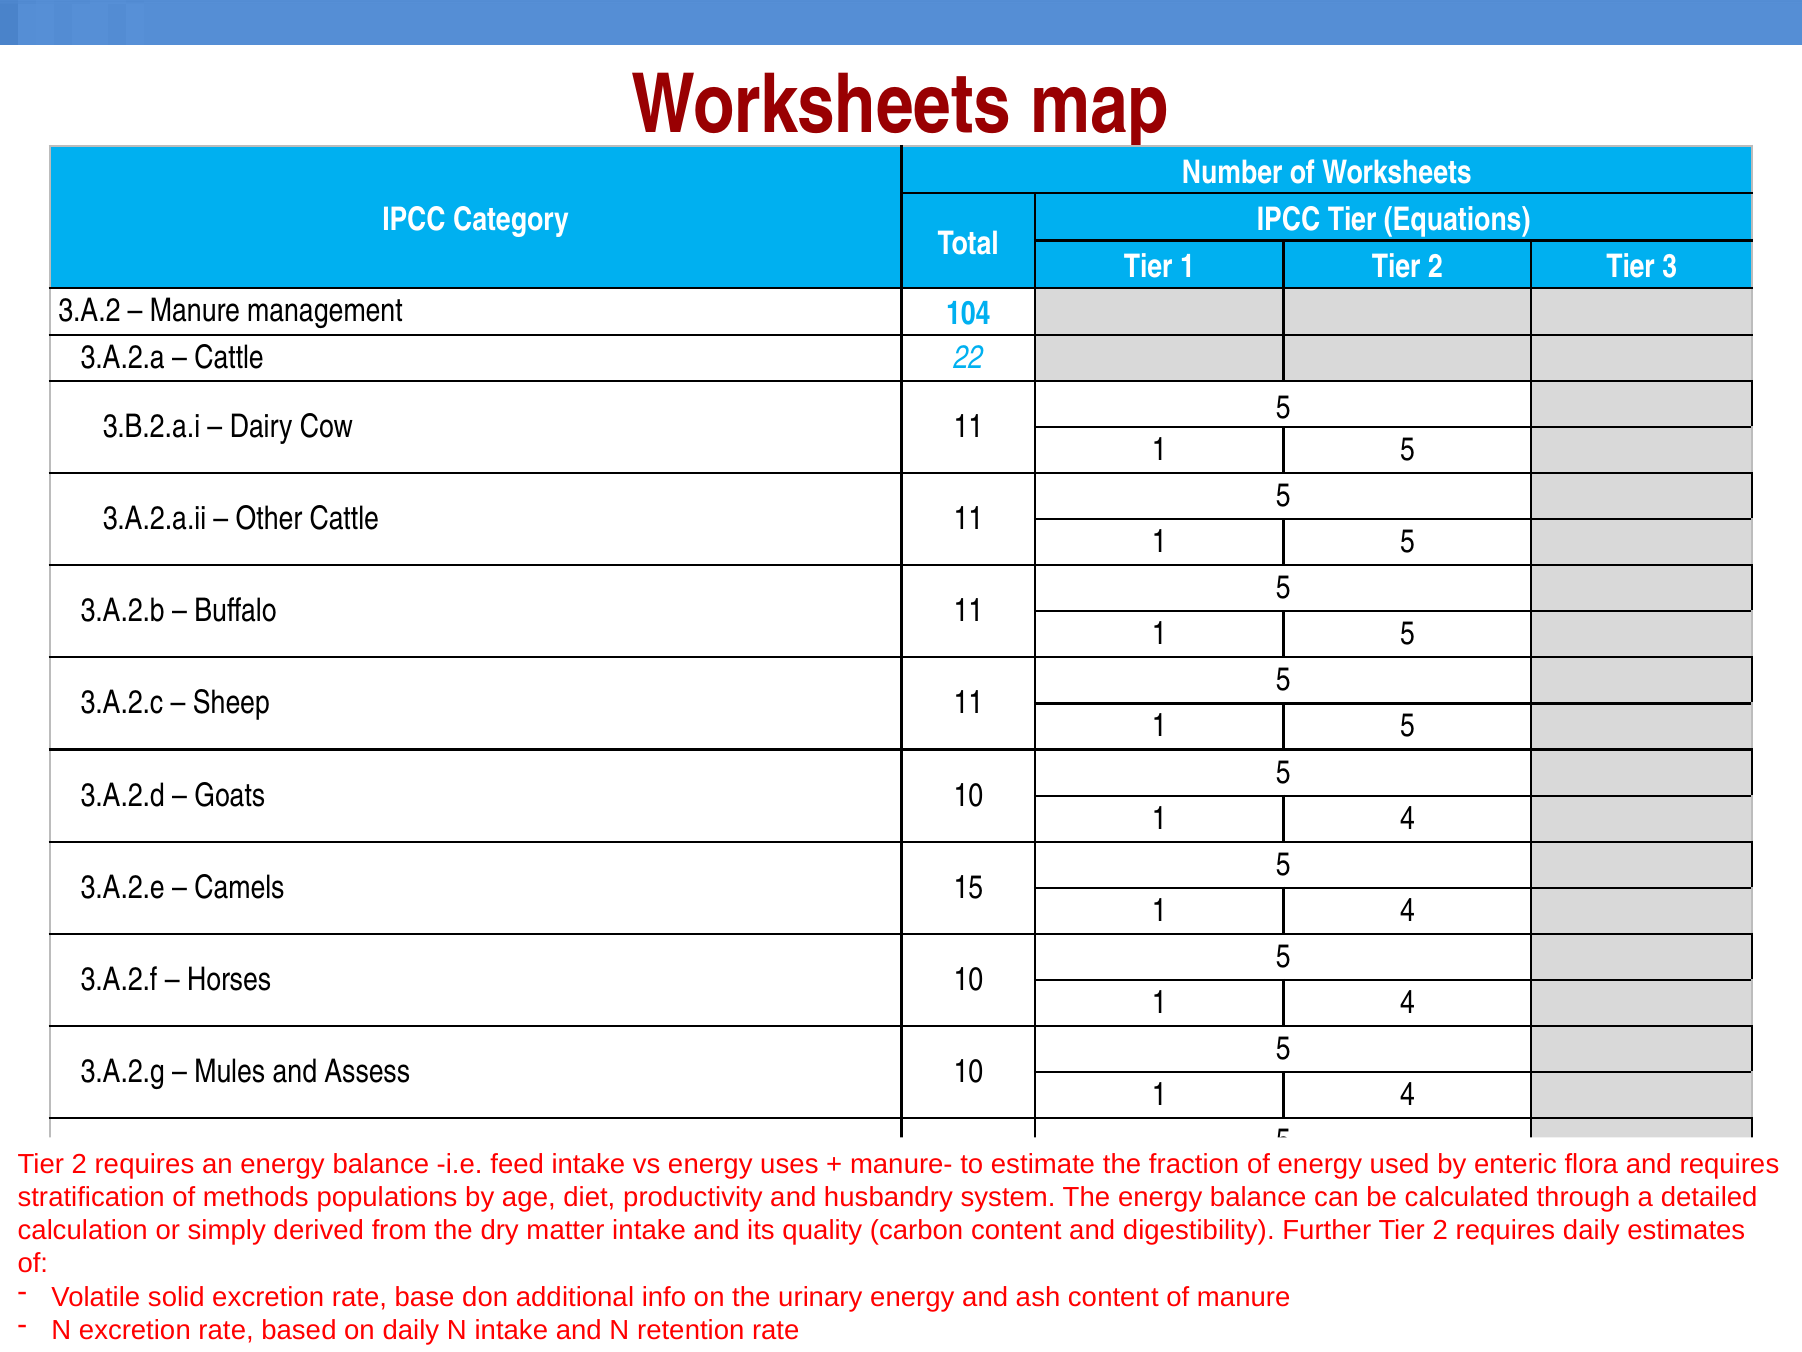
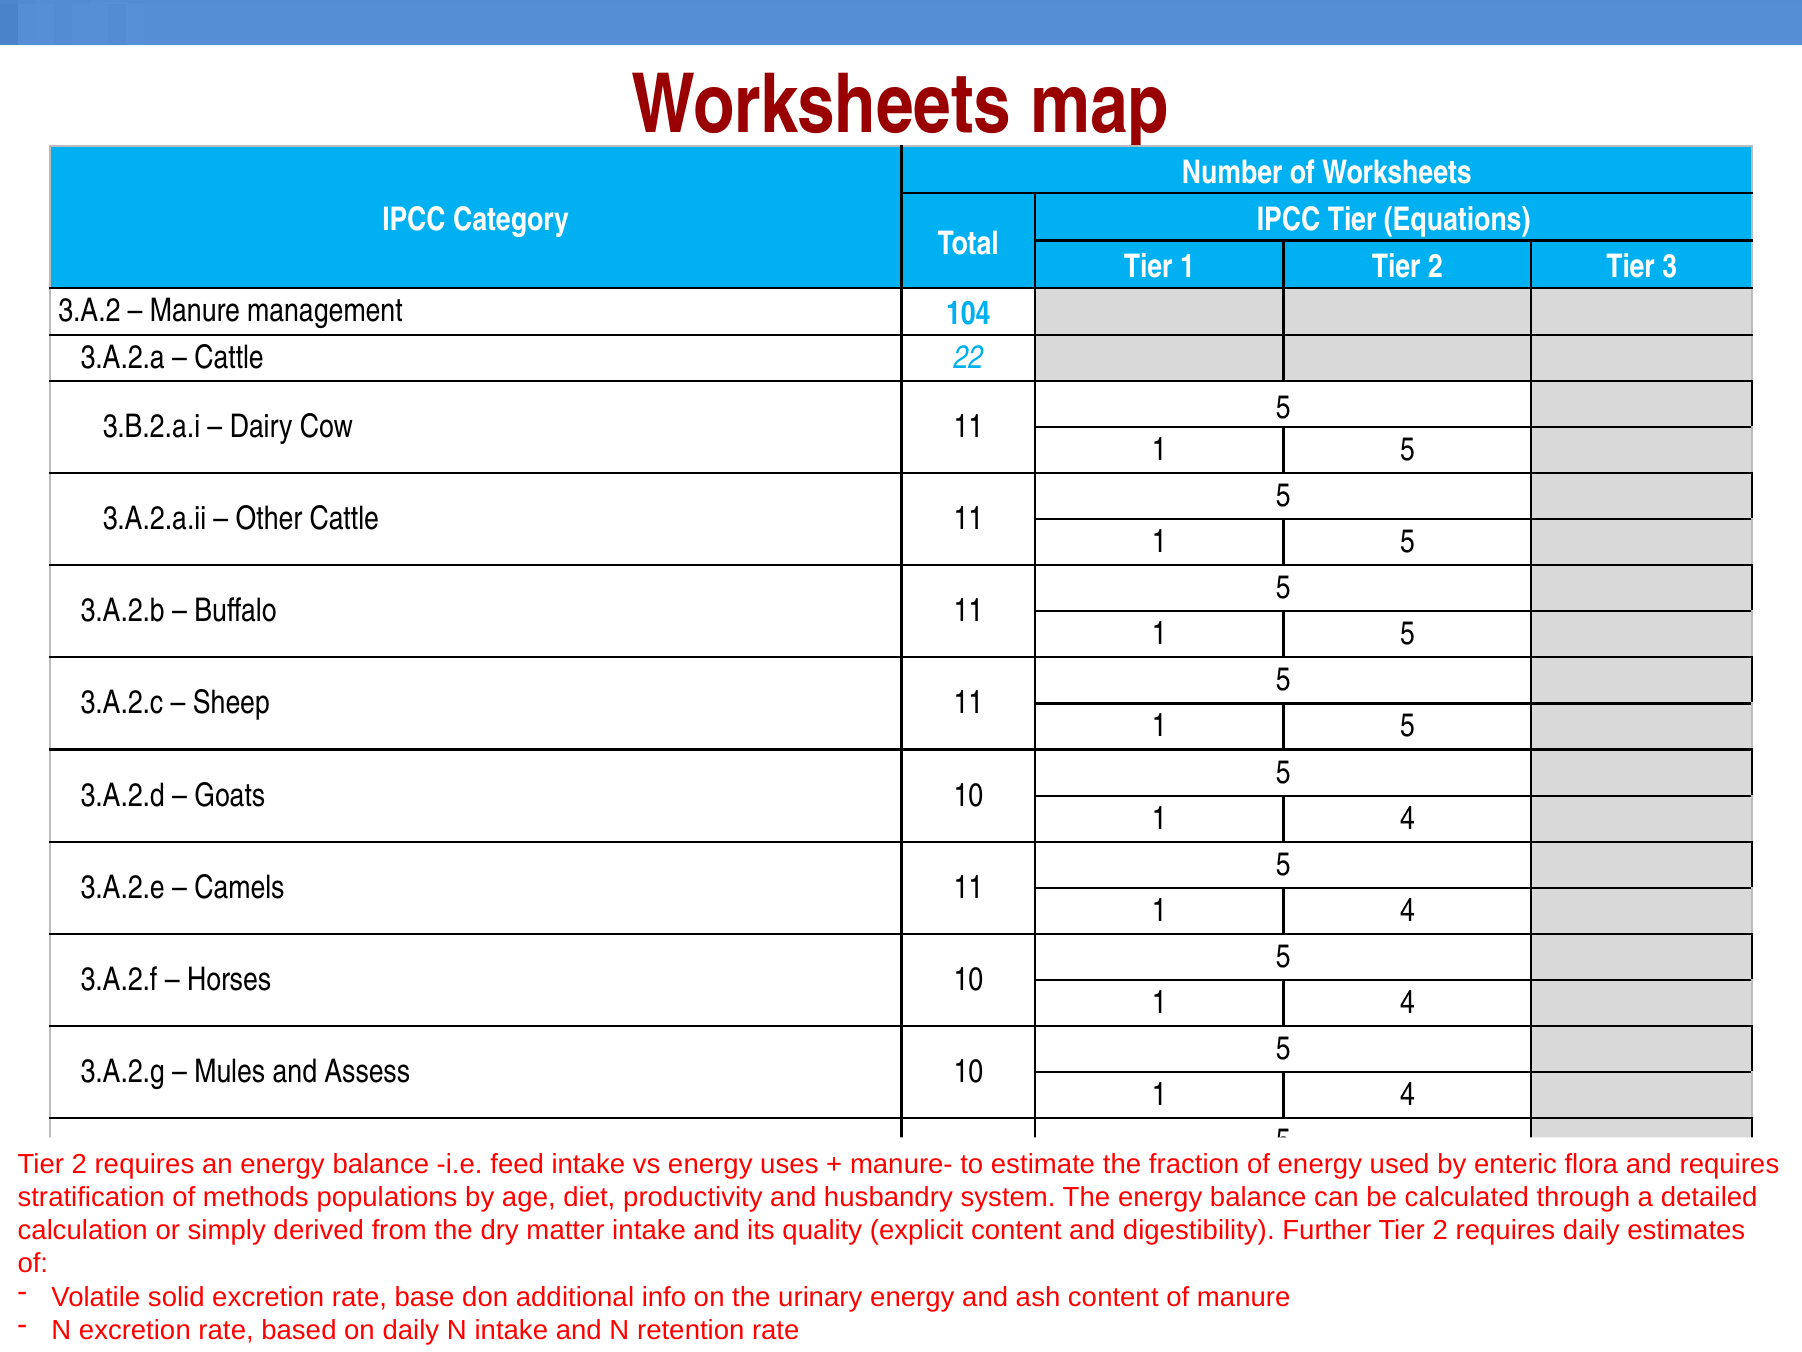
Camels 15: 15 -> 11
carbon: carbon -> explicit
